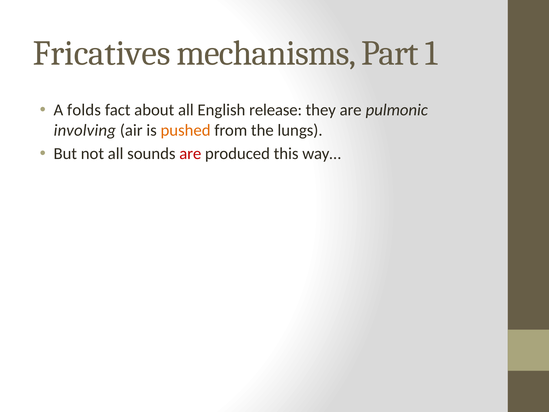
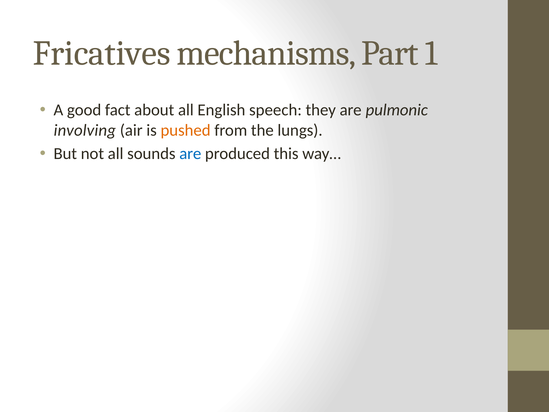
folds: folds -> good
release: release -> speech
are at (190, 154) colour: red -> blue
